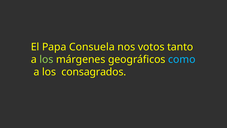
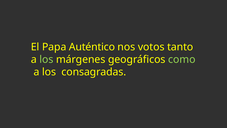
Consuela: Consuela -> Auténtico
como colour: light blue -> light green
consagrados: consagrados -> consagradas
